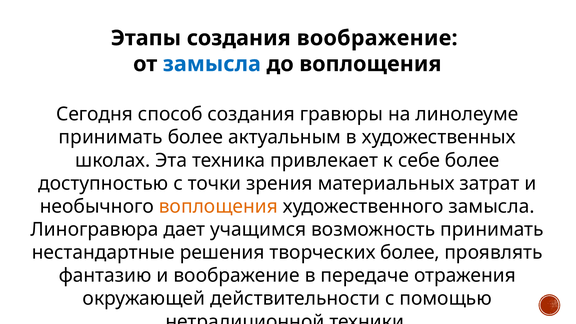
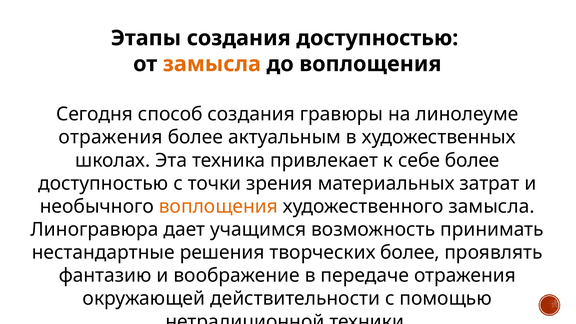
создания воображение: воображение -> доступностью
замысла at (212, 64) colour: blue -> orange
принимать at (111, 137): принимать -> отражения
